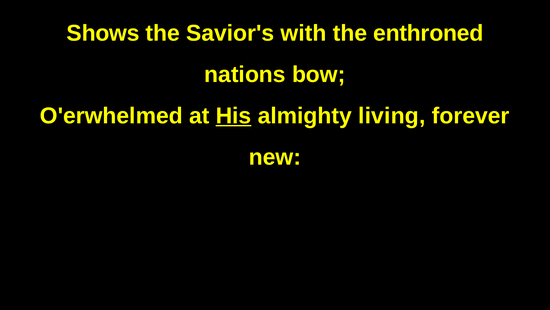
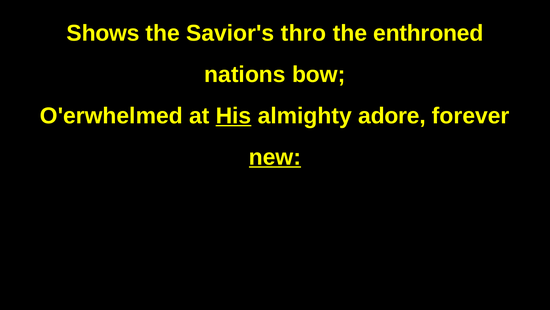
with: with -> thro
living: living -> adore
new underline: none -> present
